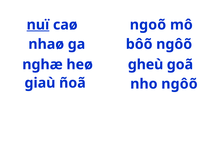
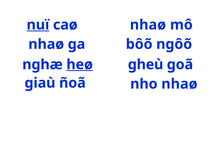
ngoõ at (148, 25): ngoõ -> nhaø
heø underline: none -> present
nho ngôõ: ngôõ -> nhaø
